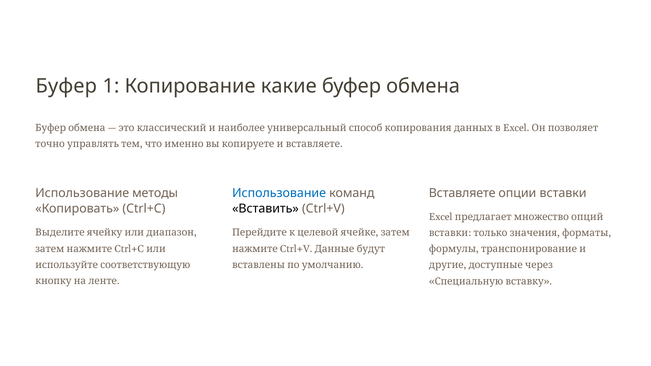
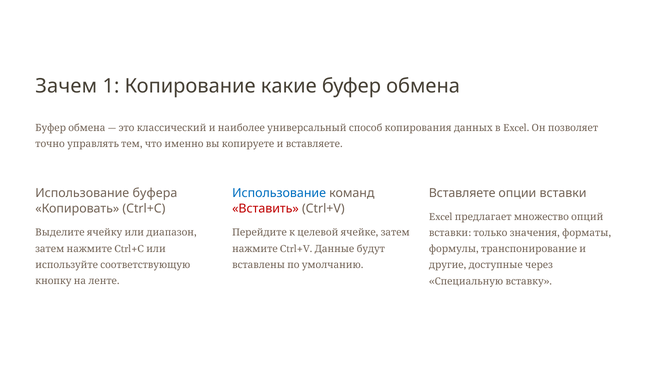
Буфер at (66, 86): Буфер -> Зачем
методы: методы -> буфера
Вставить colour: black -> red
